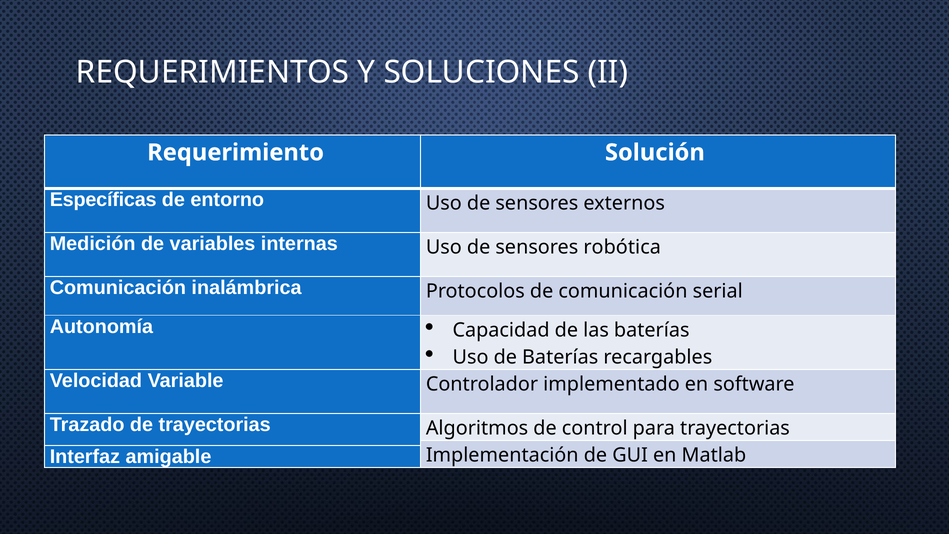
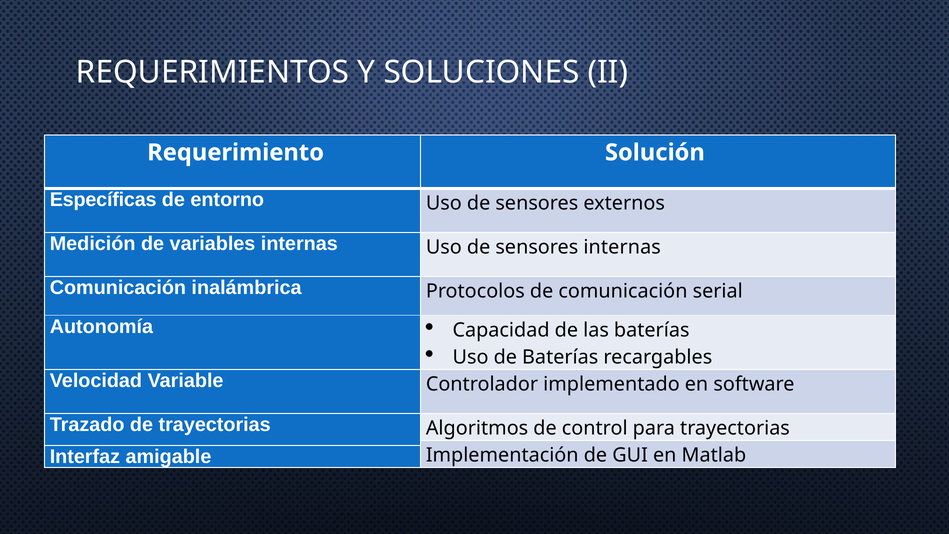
sensores robótica: robótica -> internas
